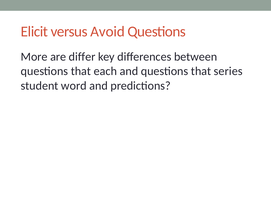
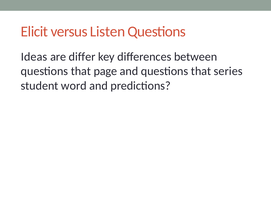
Avoid: Avoid -> Listen
More: More -> Ideas
each: each -> page
